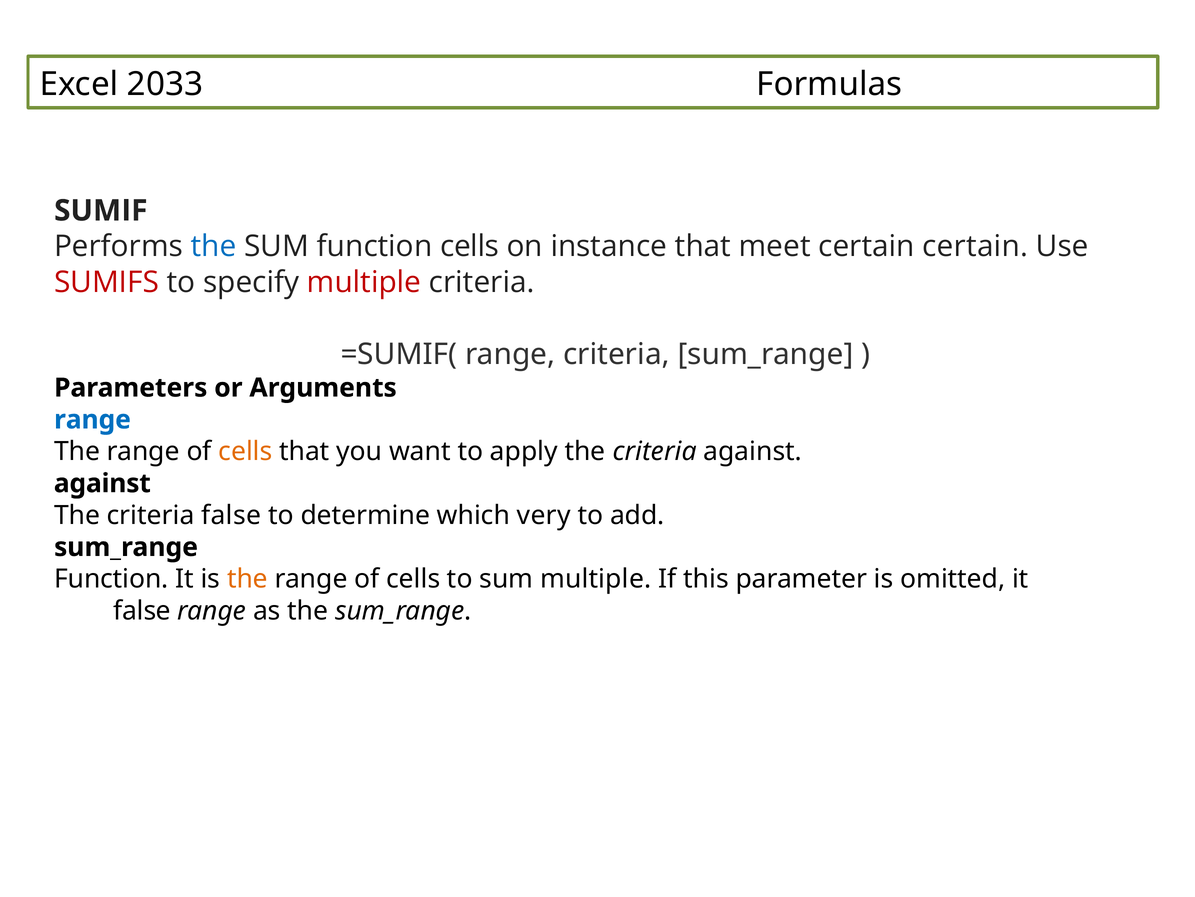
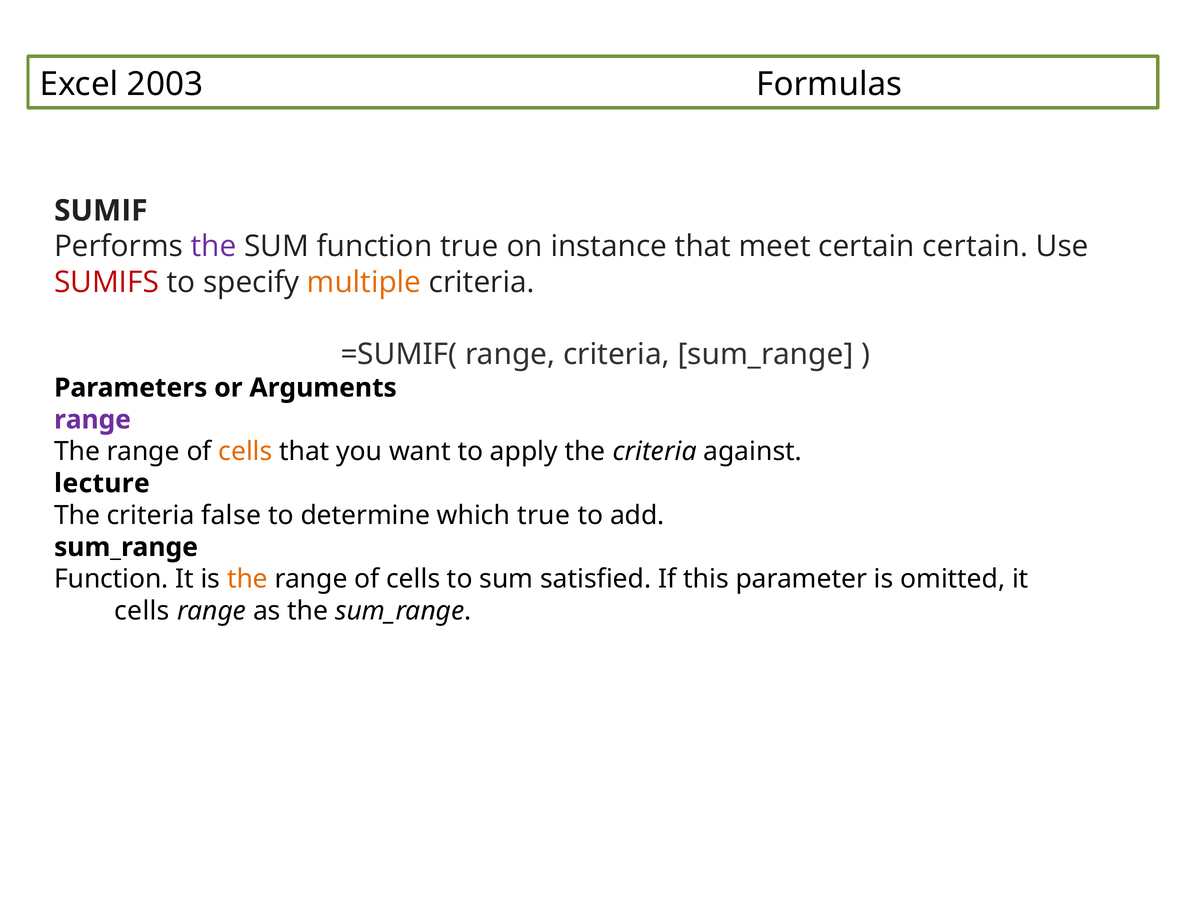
2033: 2033 -> 2003
the at (214, 246) colour: blue -> purple
function cells: cells -> true
multiple at (364, 282) colour: red -> orange
range at (93, 419) colour: blue -> purple
against at (102, 483): against -> lecture
which very: very -> true
sum multiple: multiple -> satisfied
false at (142, 610): false -> cells
